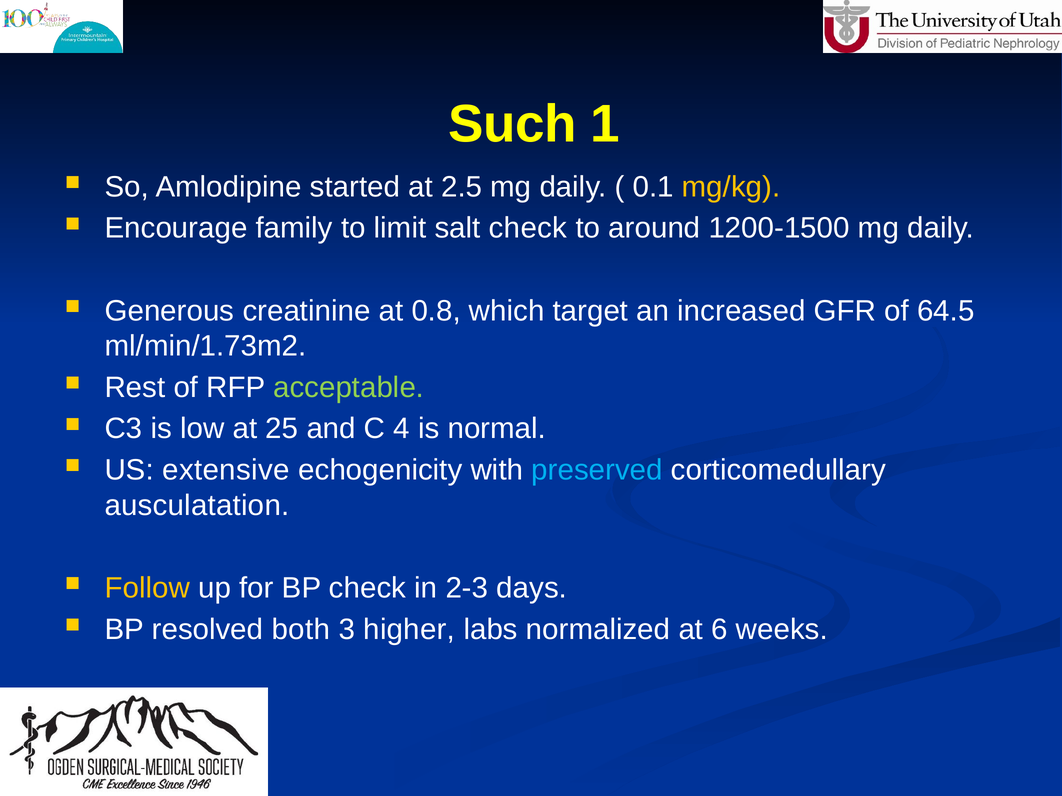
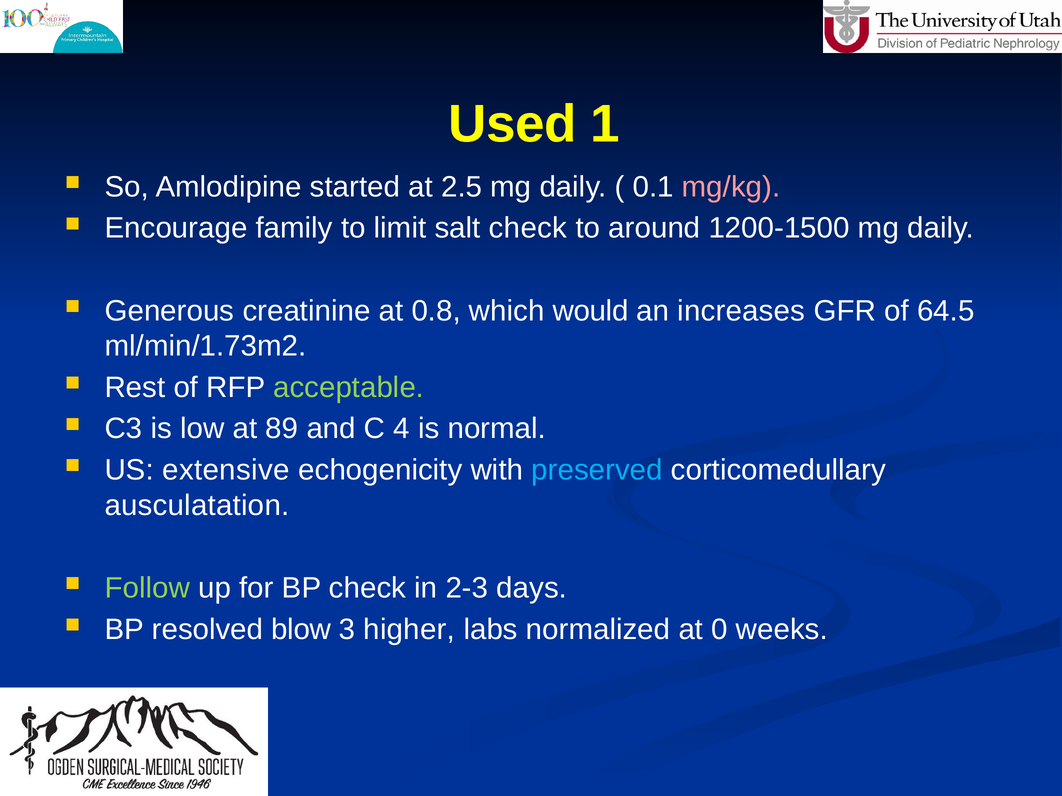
Such: Such -> Used
mg/kg colour: yellow -> pink
target: target -> would
increased: increased -> increases
25: 25 -> 89
Follow colour: yellow -> light green
both: both -> blow
6: 6 -> 0
